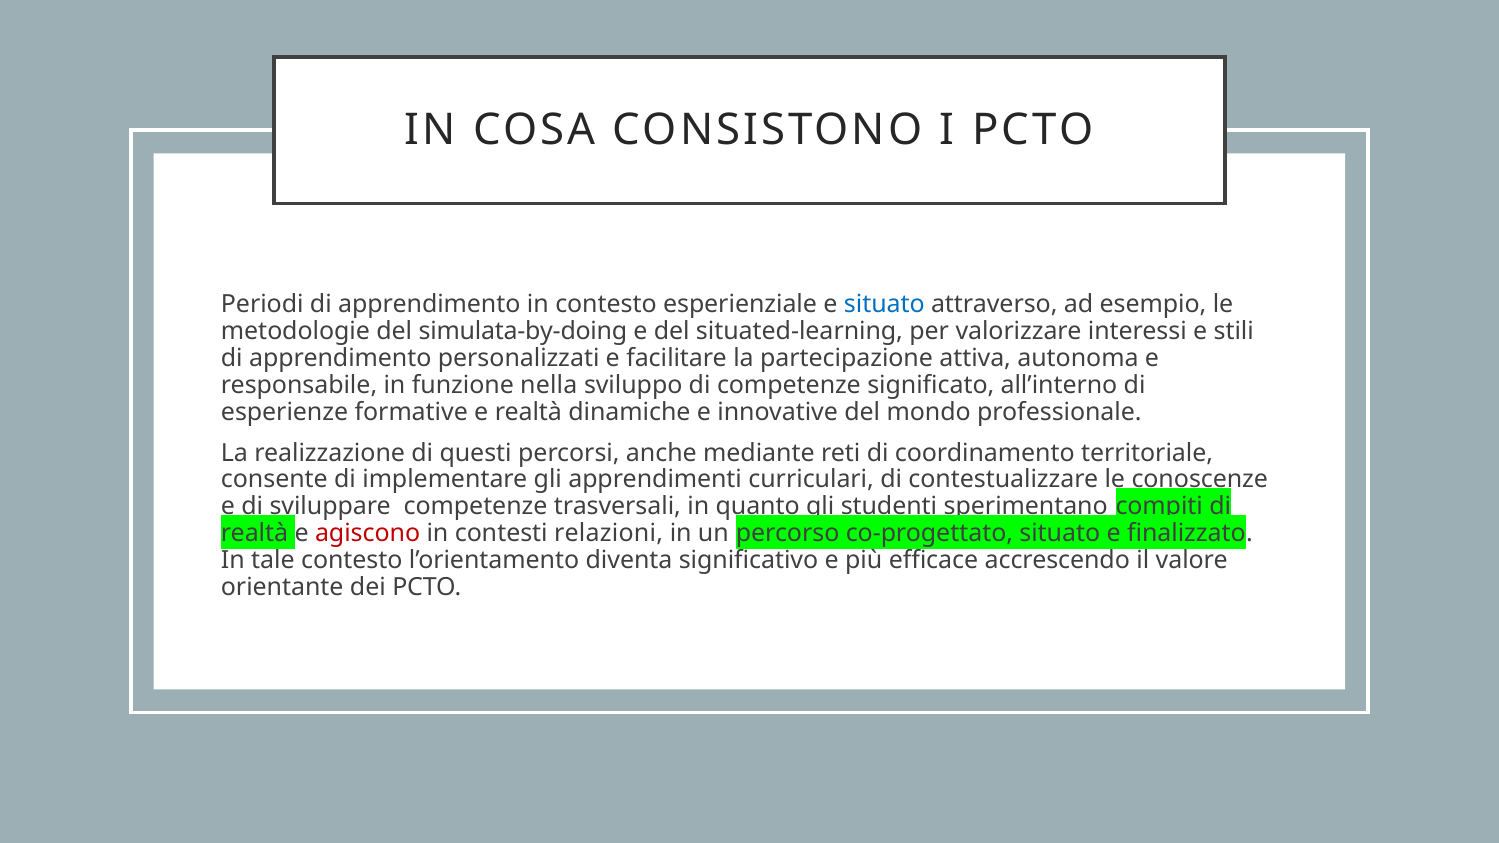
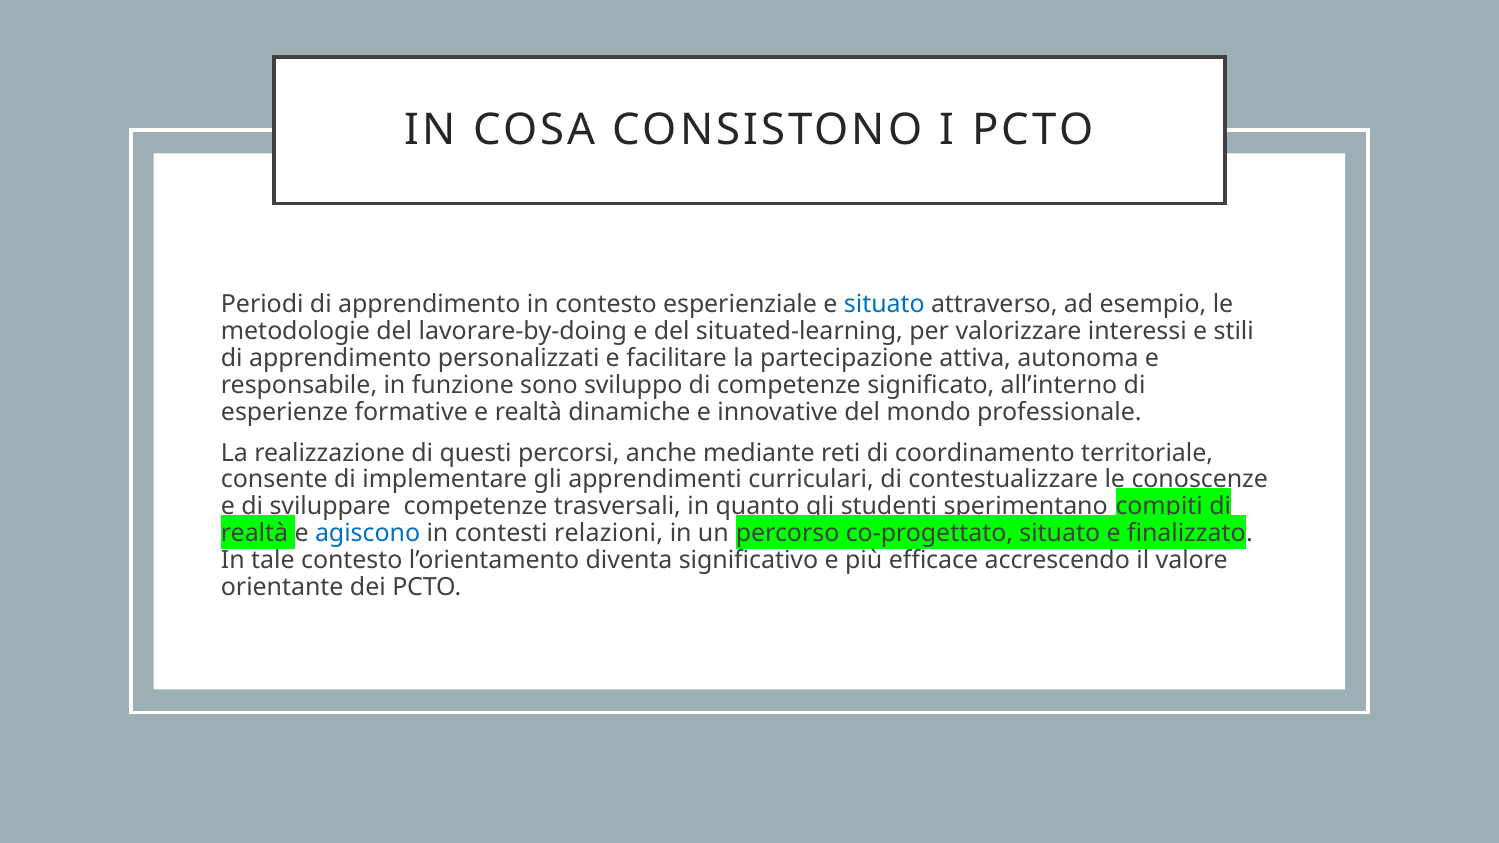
simulata-by-doing: simulata-by-doing -> lavorare-by-doing
nella: nella -> sono
agiscono colour: red -> blue
